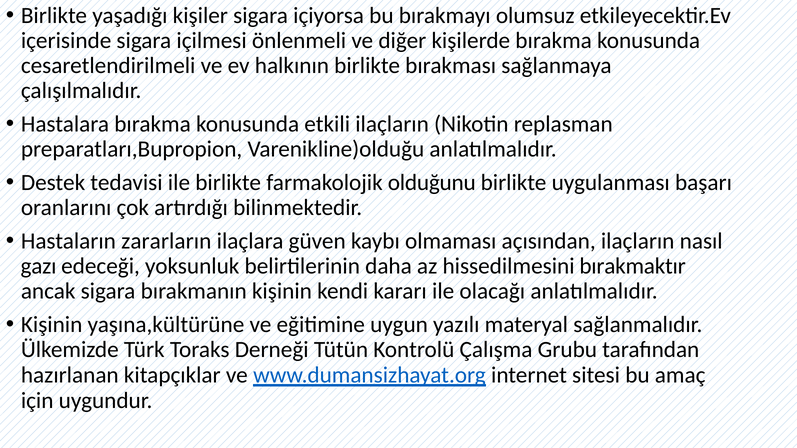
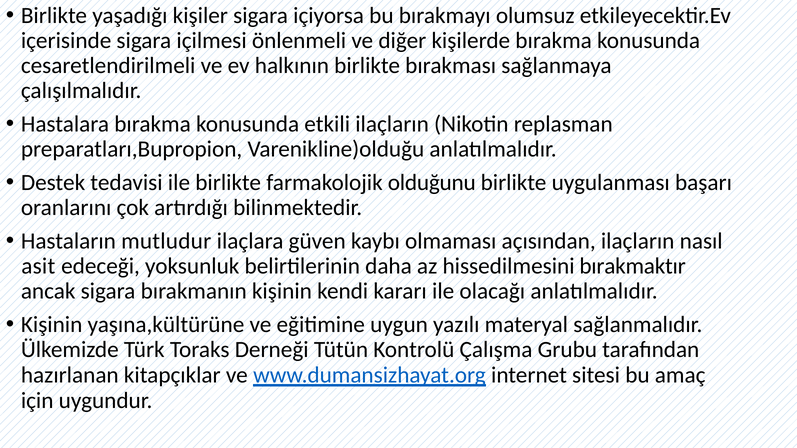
zararların: zararların -> mutludur
gazı: gazı -> asit
